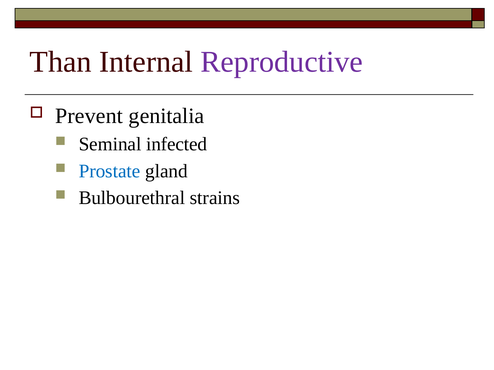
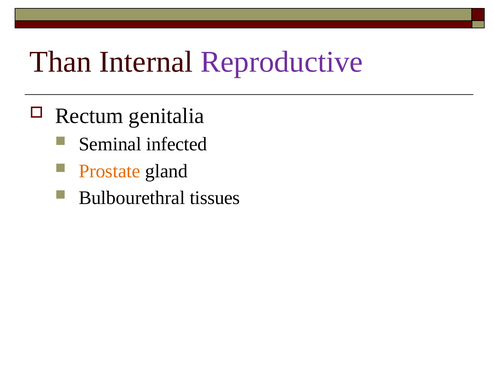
Prevent: Prevent -> Rectum
Prostate colour: blue -> orange
strains: strains -> tissues
